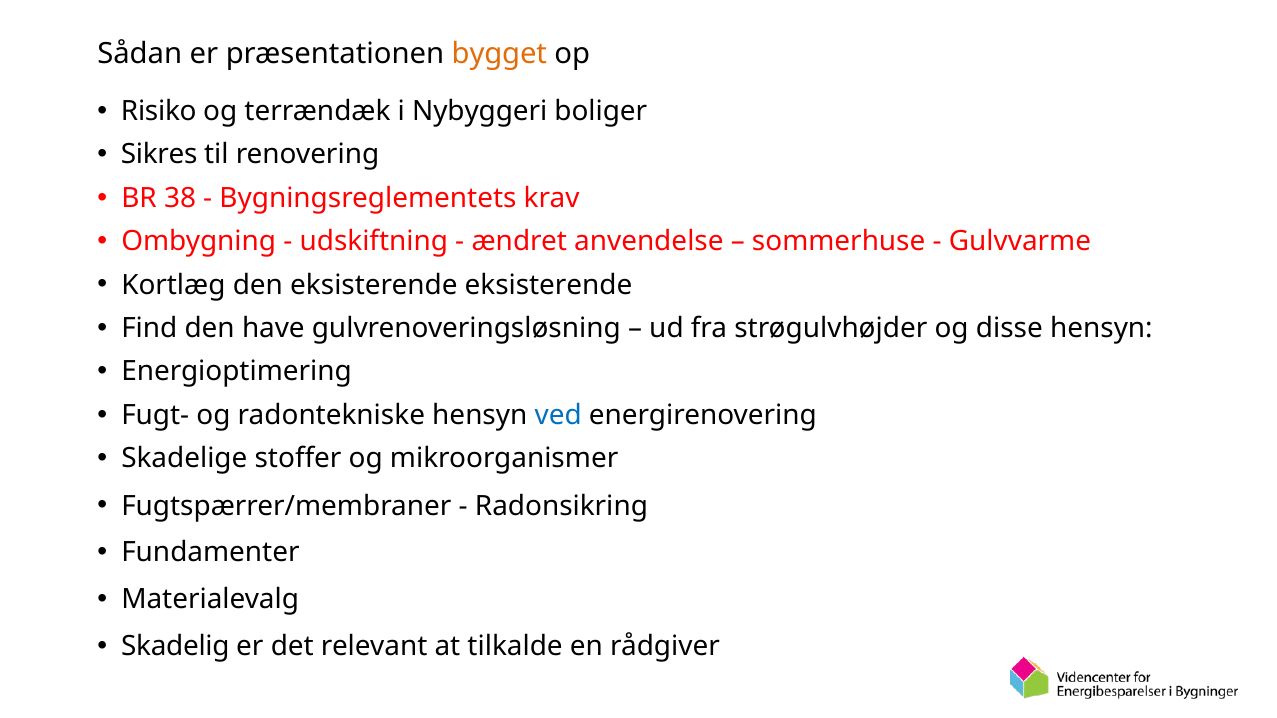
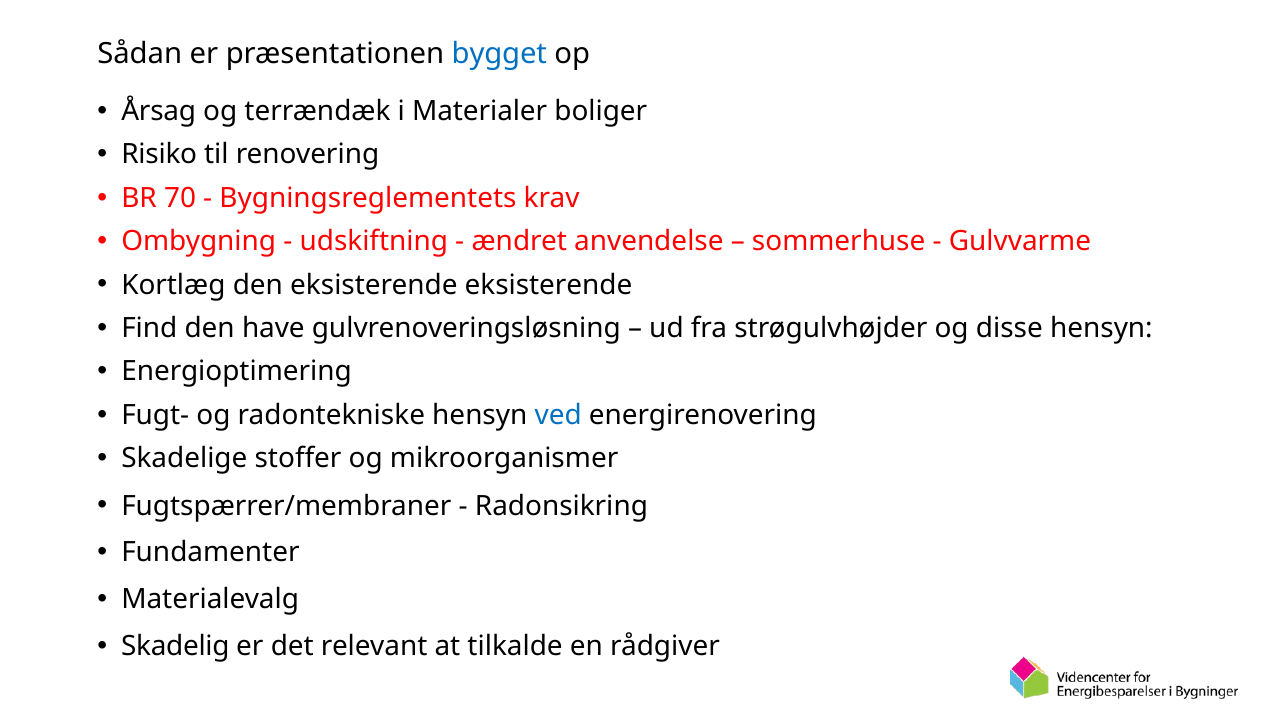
bygget colour: orange -> blue
Risiko: Risiko -> Årsag
Nybyggeri: Nybyggeri -> Materialer
Sikres: Sikres -> Risiko
38: 38 -> 70
